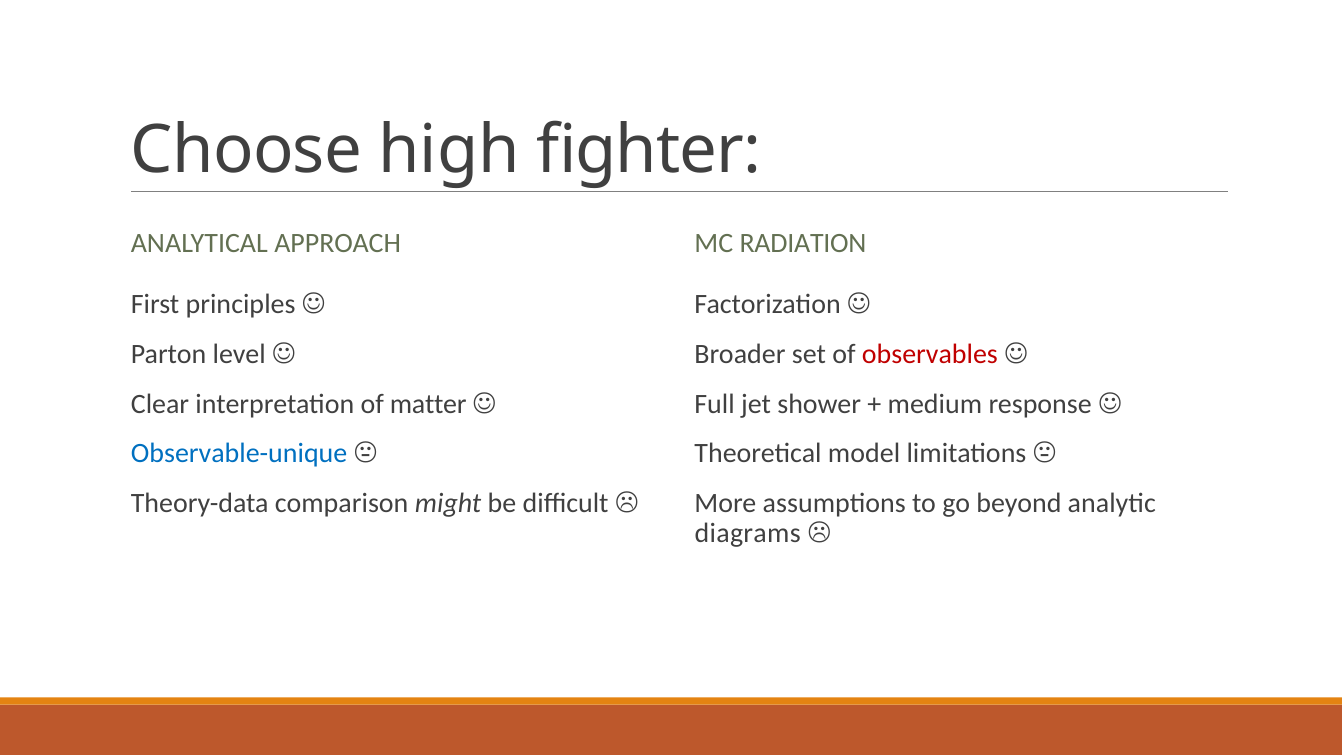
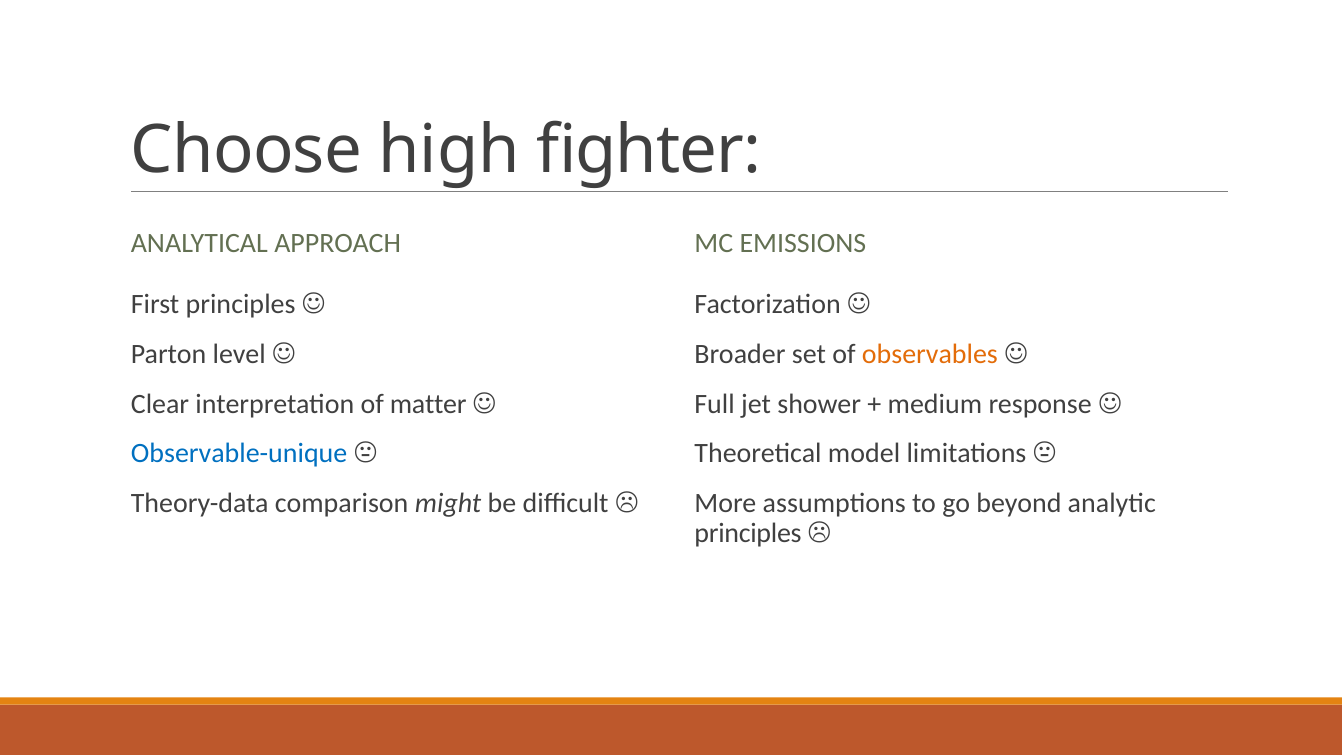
RADIATION: RADIATION -> EMISSIONS
observables colour: red -> orange
diagrams at (748, 533): diagrams -> principles
